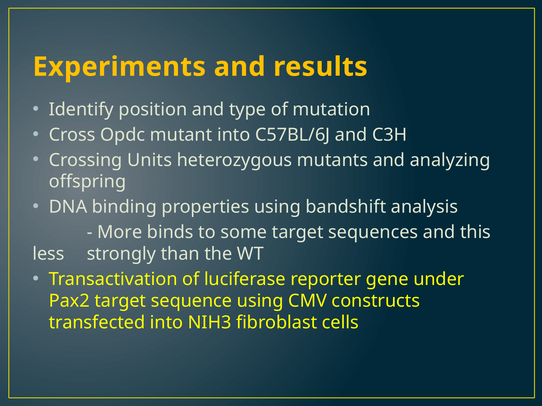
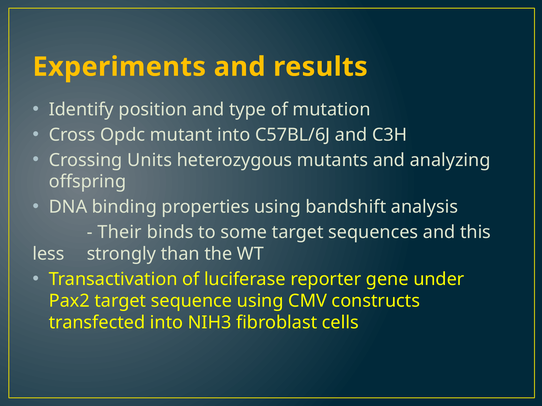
More: More -> Their
